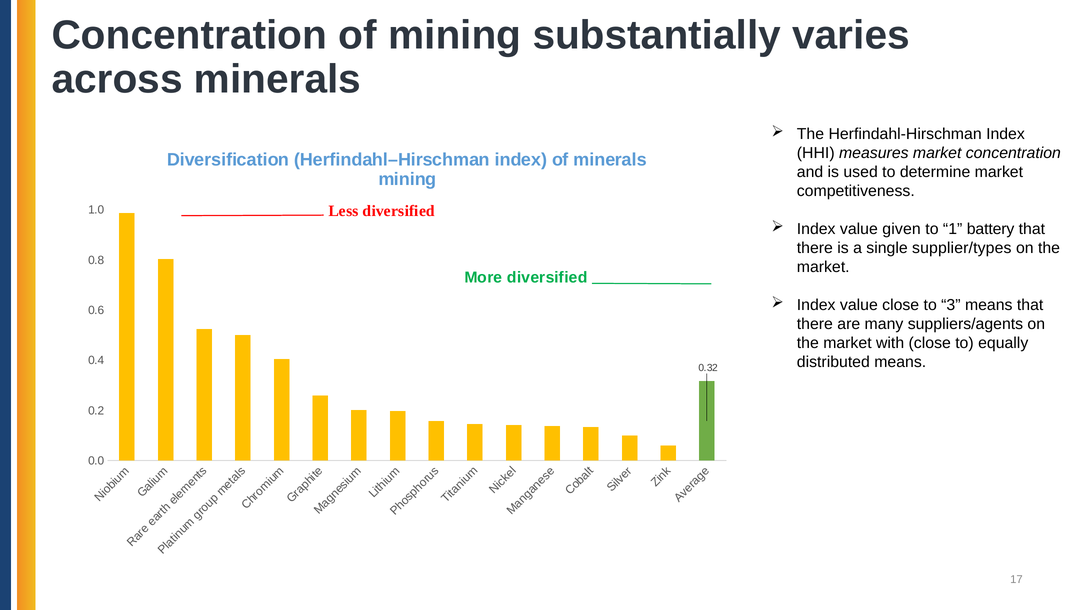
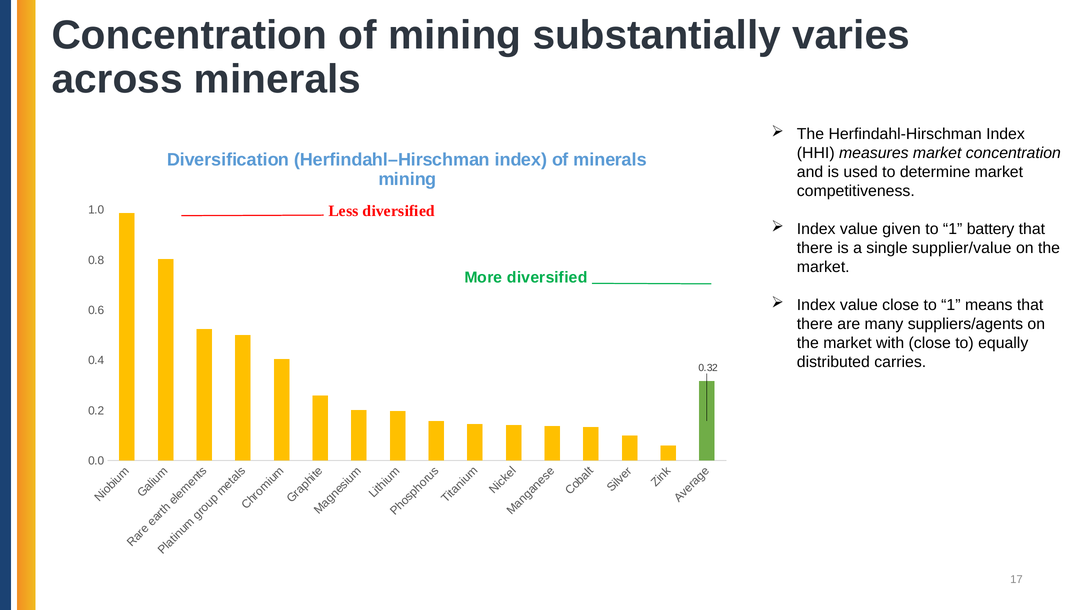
supplier/types: supplier/types -> supplier/value
close to 3: 3 -> 1
distributed means: means -> carries
